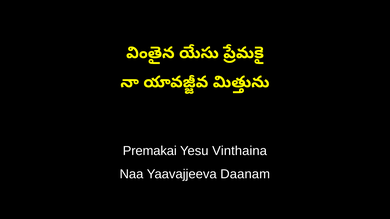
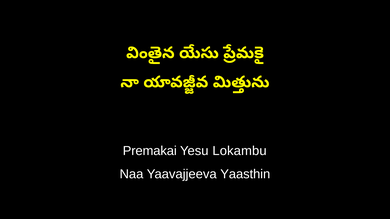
Vinthaina: Vinthaina -> Lokambu
Daanam: Daanam -> Yaasthin
